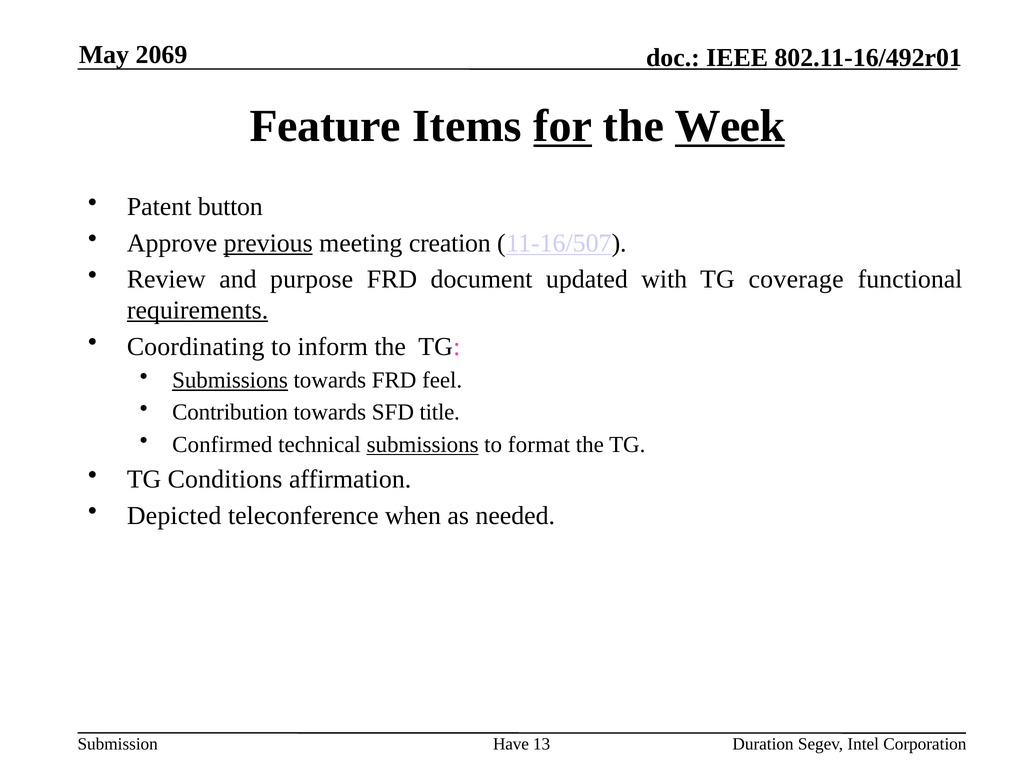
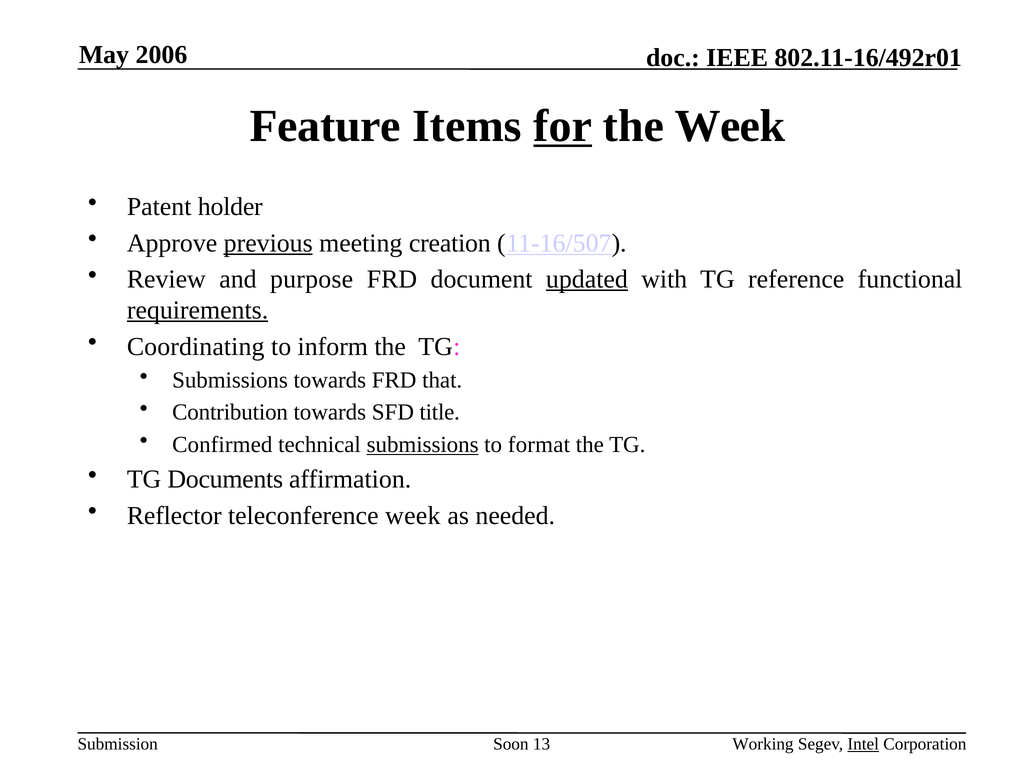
2069: 2069 -> 2006
Week at (730, 126) underline: present -> none
button: button -> holder
updated underline: none -> present
coverage: coverage -> reference
Submissions at (230, 380) underline: present -> none
feel: feel -> that
Conditions: Conditions -> Documents
Depicted: Depicted -> Reflector
teleconference when: when -> week
Have: Have -> Soon
Duration: Duration -> Working
Intel underline: none -> present
